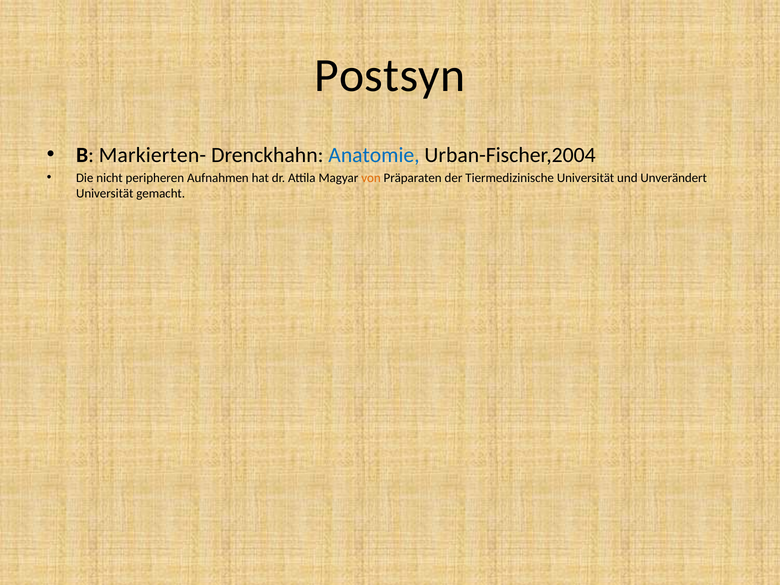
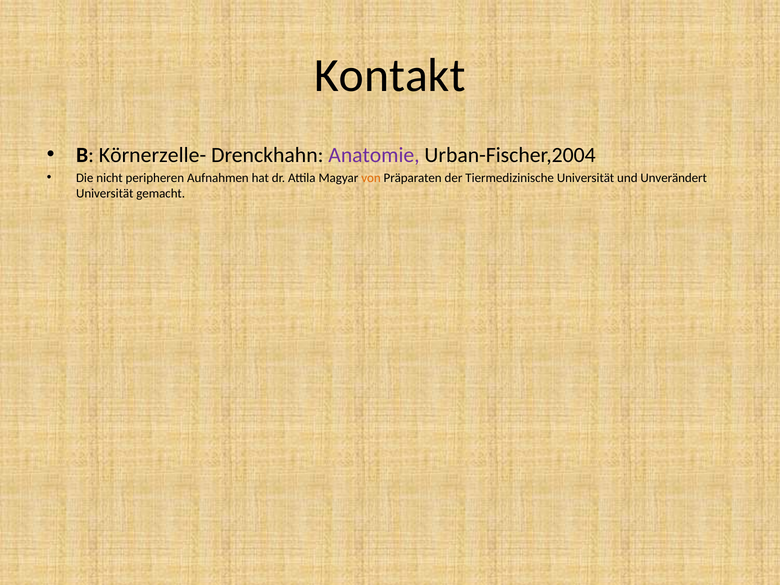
Postsyn: Postsyn -> Kontakt
Markierten-: Markierten- -> Körnerzelle-
Anatomie colour: blue -> purple
